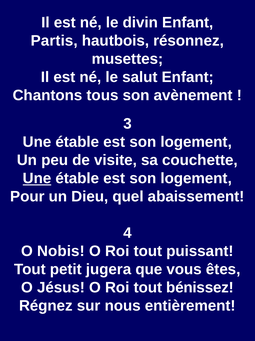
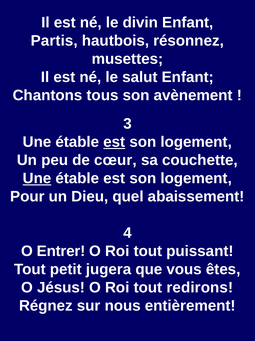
est at (114, 142) underline: none -> present
visite: visite -> cœur
Nobis: Nobis -> Entrer
bénissez: bénissez -> redirons
